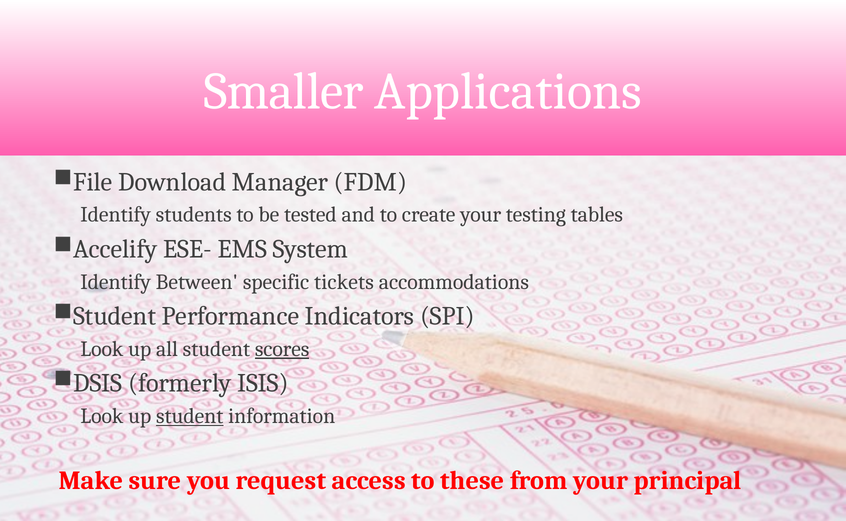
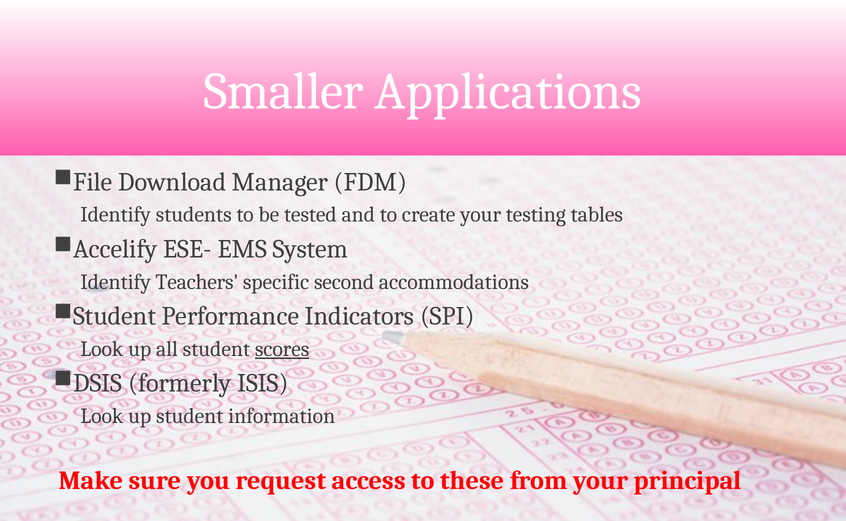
Between: Between -> Teachers
tickets: tickets -> second
student at (190, 416) underline: present -> none
